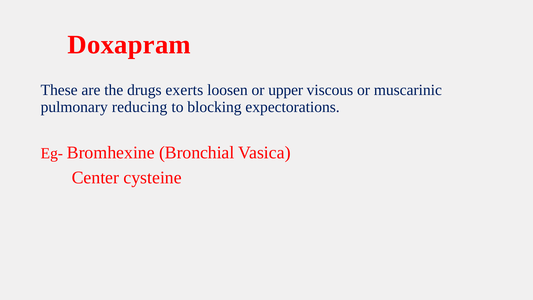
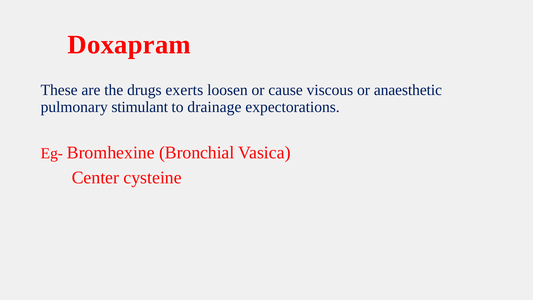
upper: upper -> cause
muscarinic: muscarinic -> anaesthetic
reducing: reducing -> stimulant
blocking: blocking -> drainage
